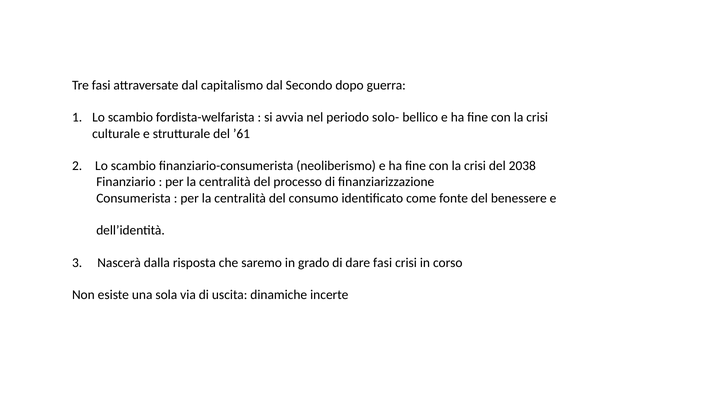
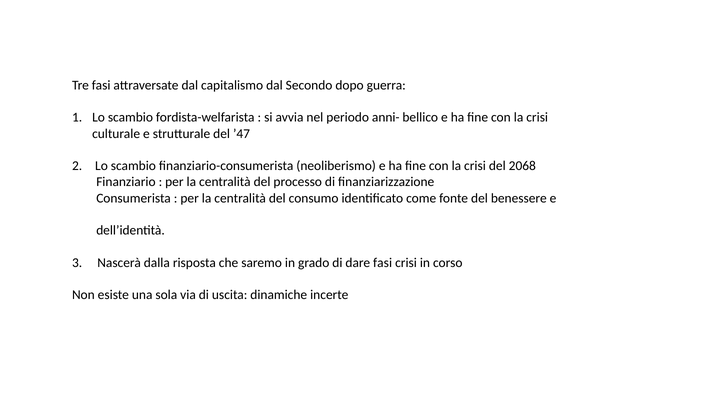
solo-: solo- -> anni-
’61: ’61 -> ’47
2038: 2038 -> 2068
